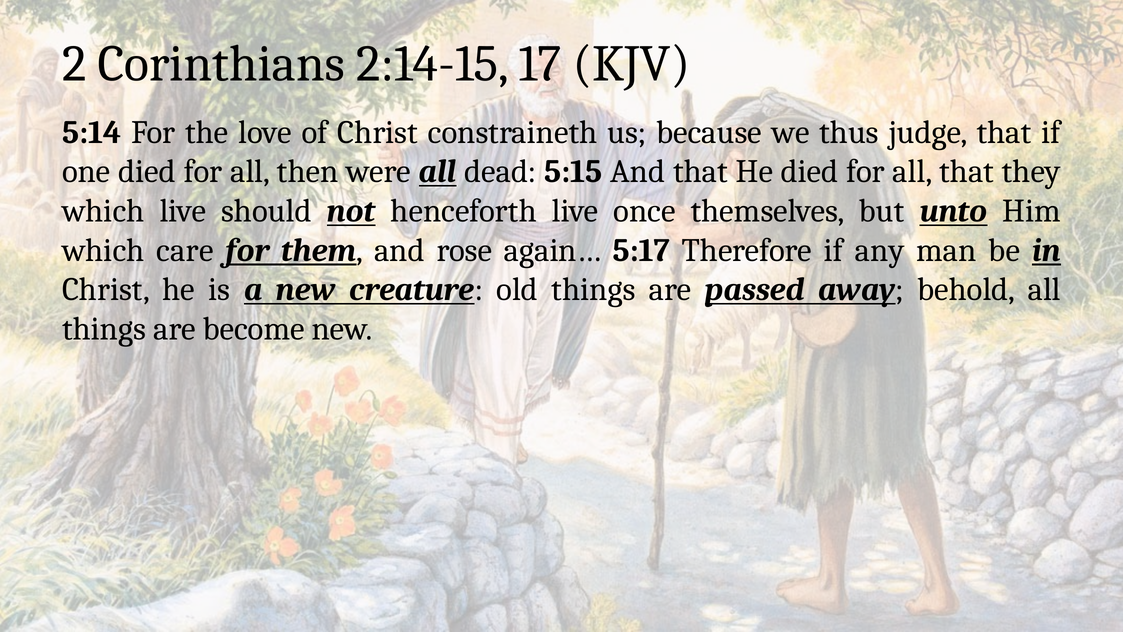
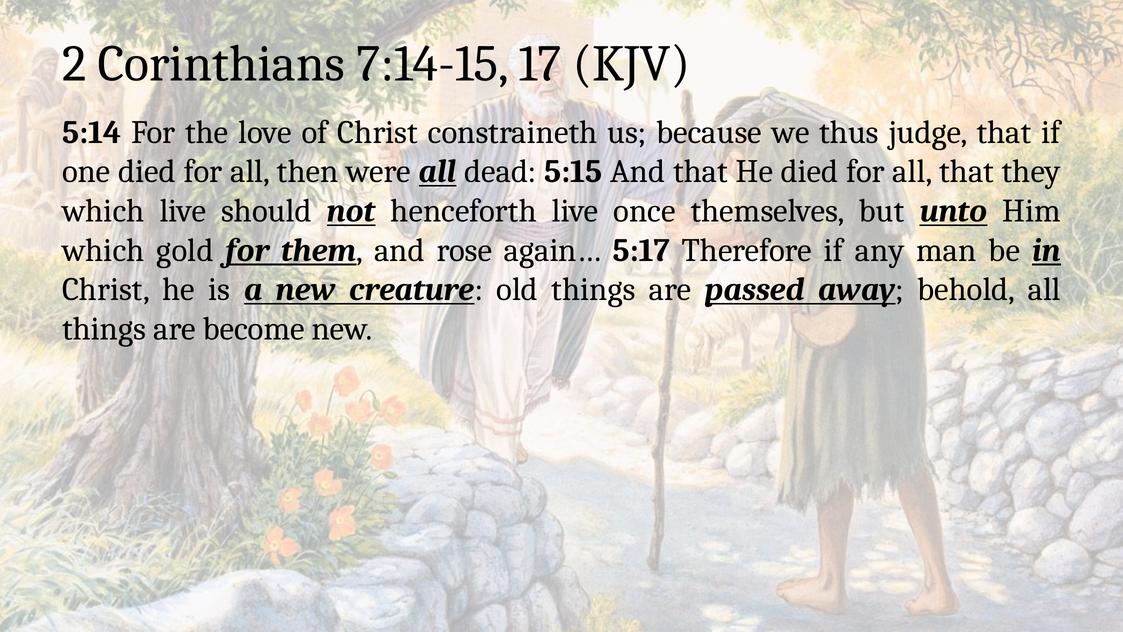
2:14-15: 2:14-15 -> 7:14-15
care: care -> gold
